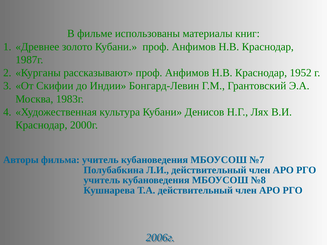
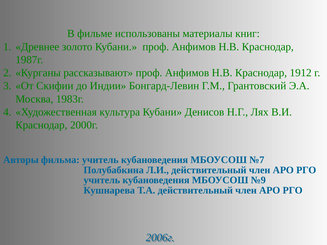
1952: 1952 -> 1912
№8: №8 -> №9
